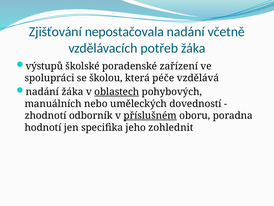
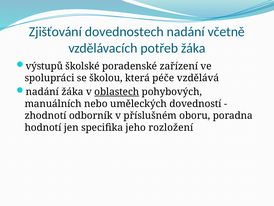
nepostačovala: nepostačovala -> dovednostech
příslušném underline: present -> none
zohlednit: zohlednit -> rozložení
